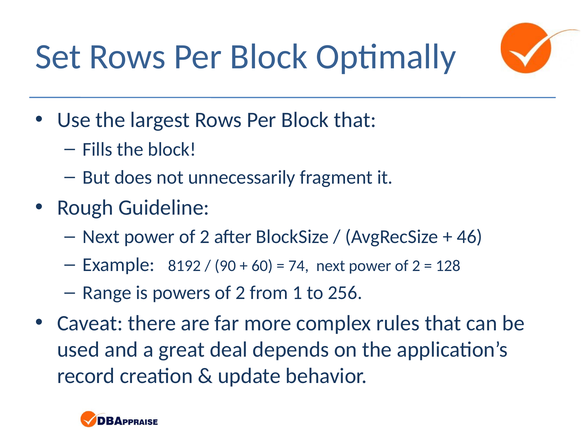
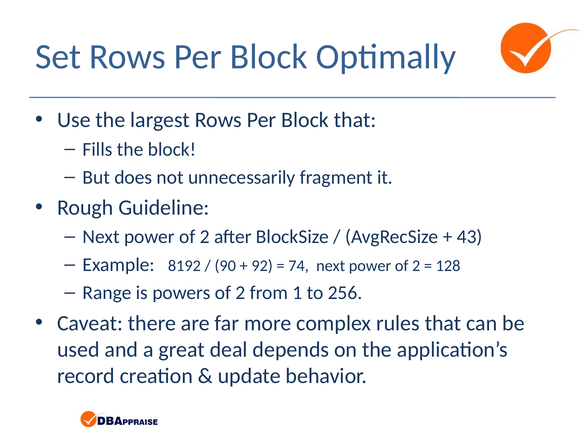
46: 46 -> 43
60: 60 -> 92
